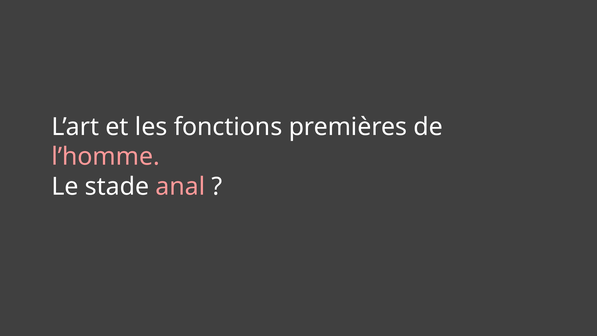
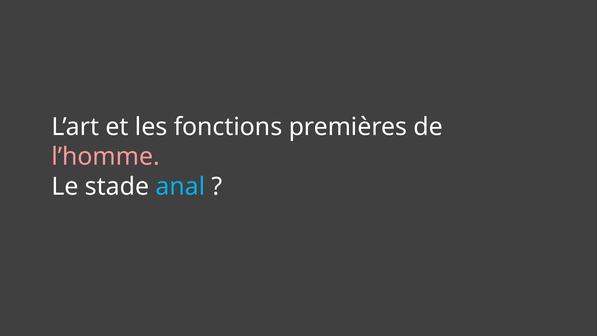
anal colour: pink -> light blue
